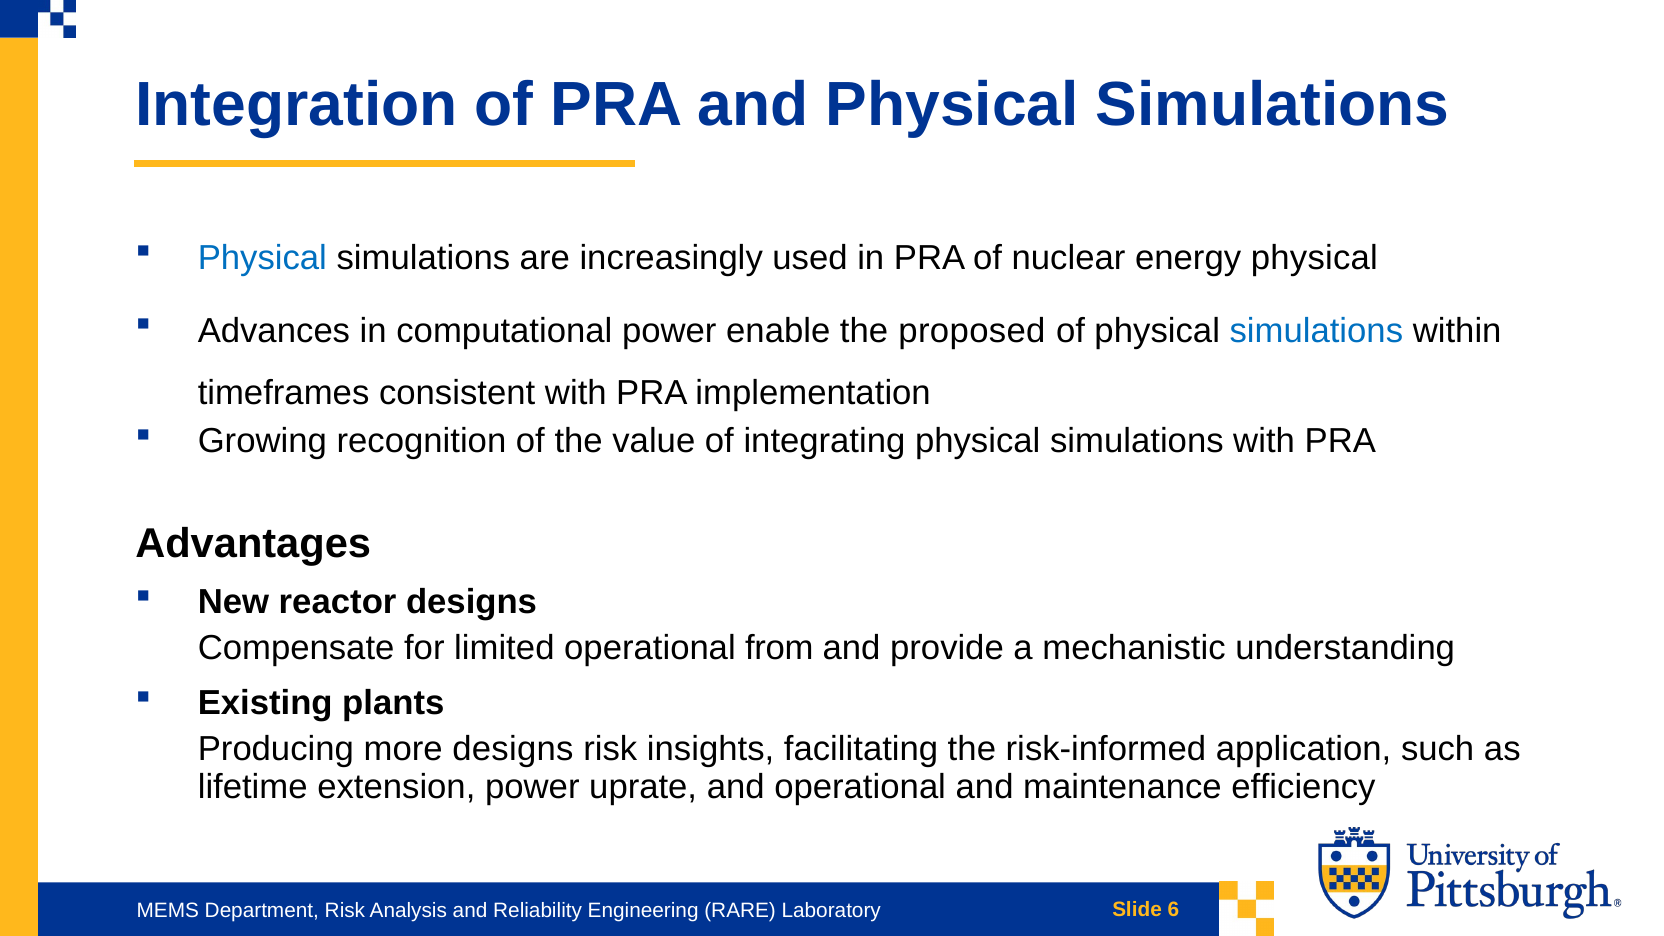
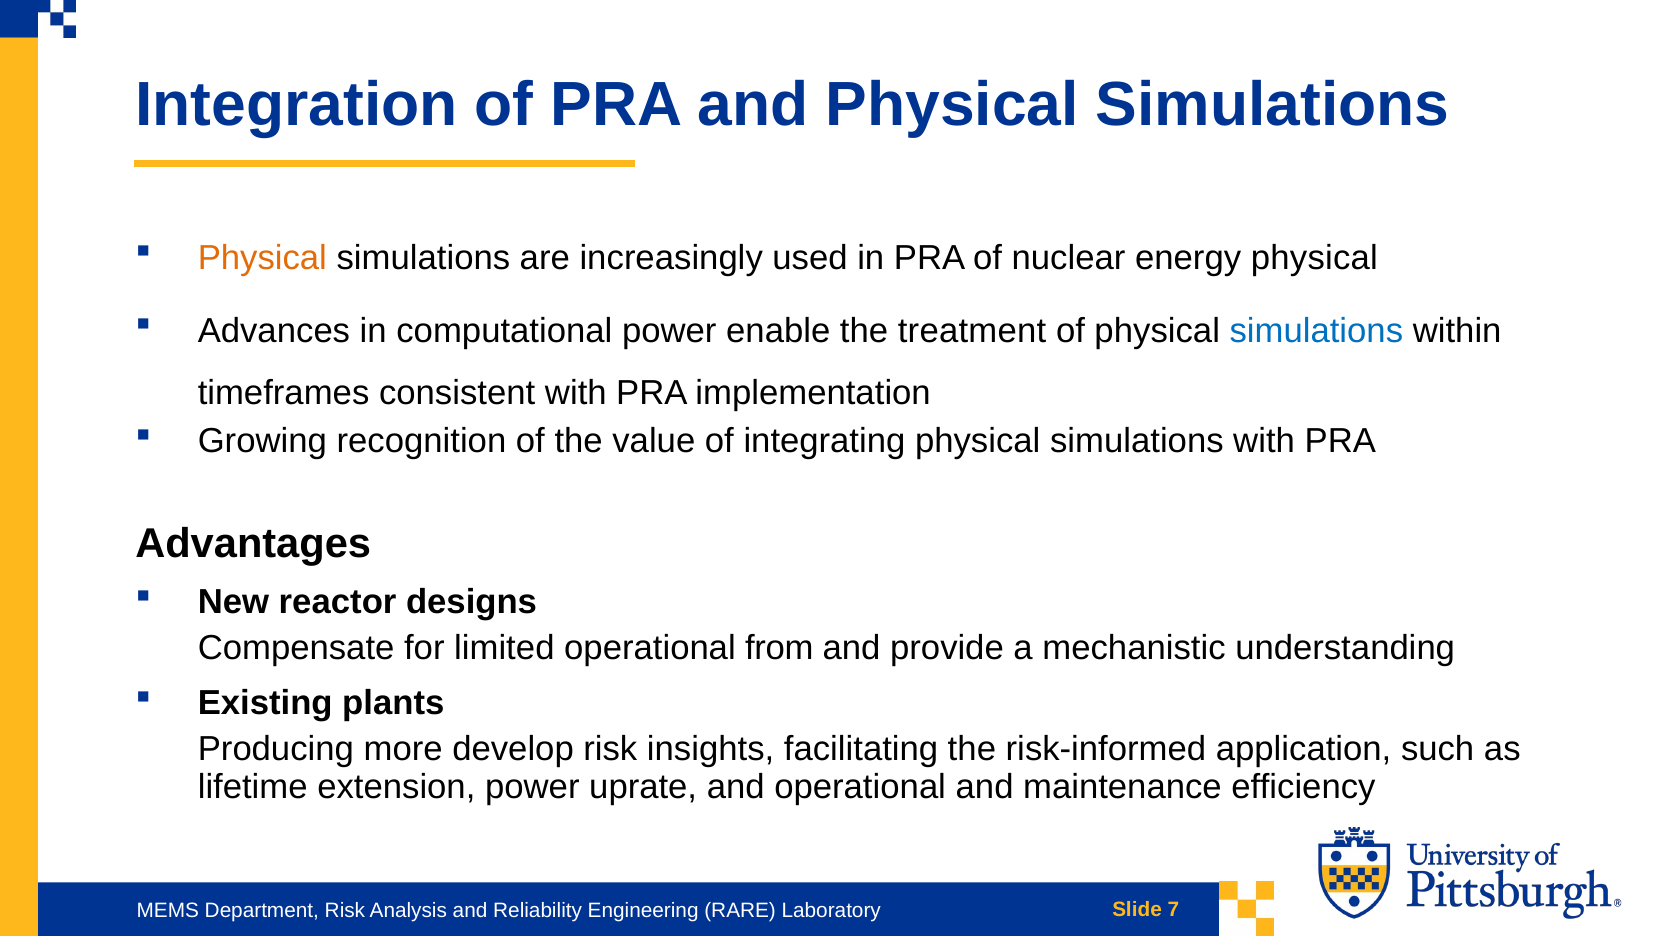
Physical at (262, 258) colour: blue -> orange
proposed: proposed -> treatment
more designs: designs -> develop
6: 6 -> 7
